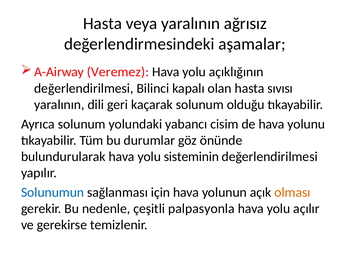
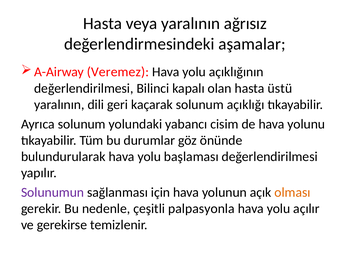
sıvısı: sıvısı -> üstü
olduğu: olduğu -> açıklığı
sisteminin: sisteminin -> başlaması
Solunumun colour: blue -> purple
